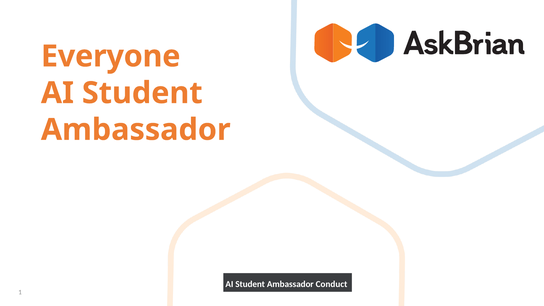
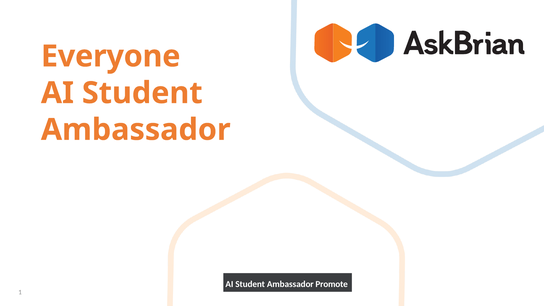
Conduct: Conduct -> Promote
